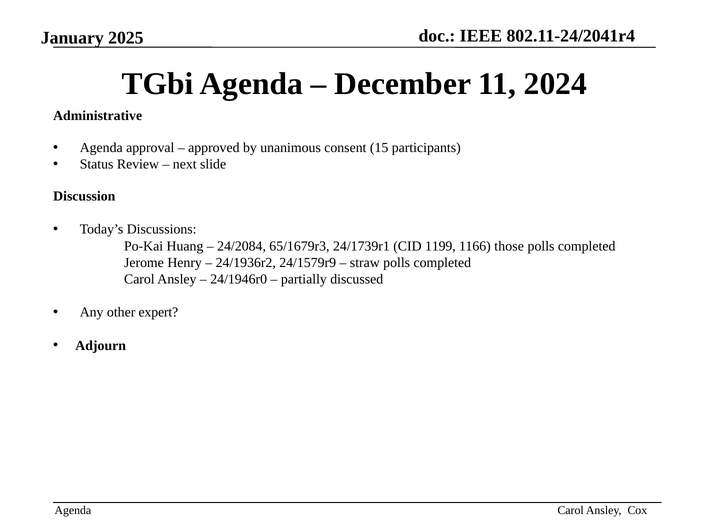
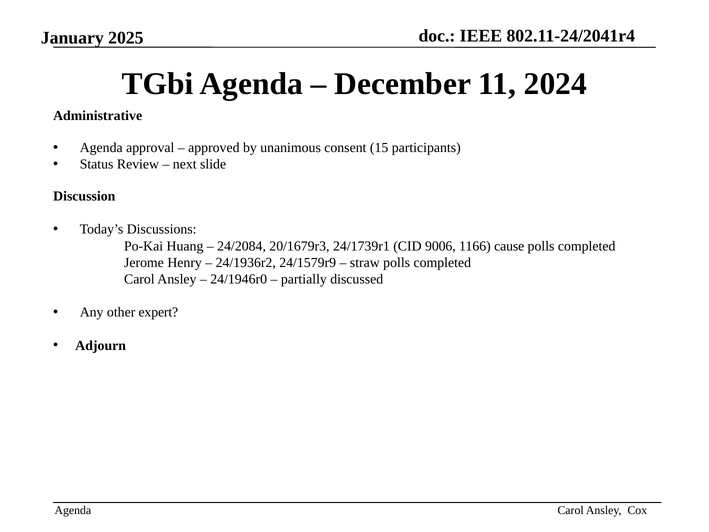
65/1679r3: 65/1679r3 -> 20/1679r3
1199: 1199 -> 9006
those: those -> cause
